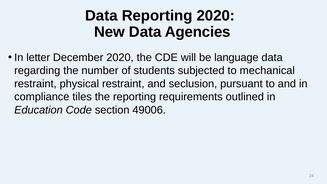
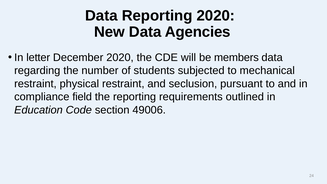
language: language -> members
tiles: tiles -> field
